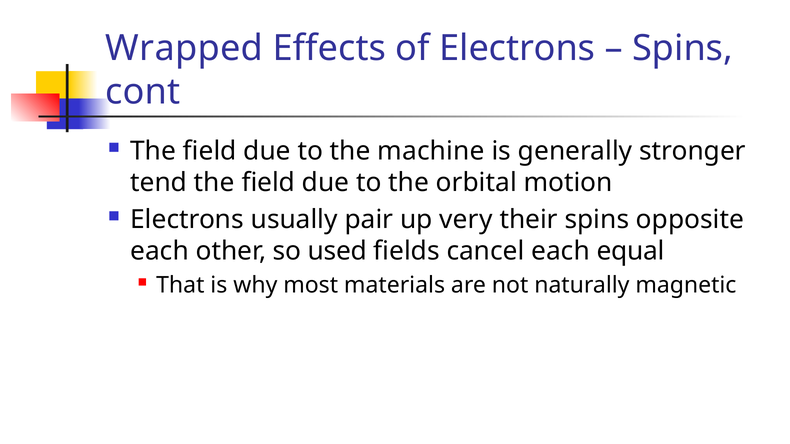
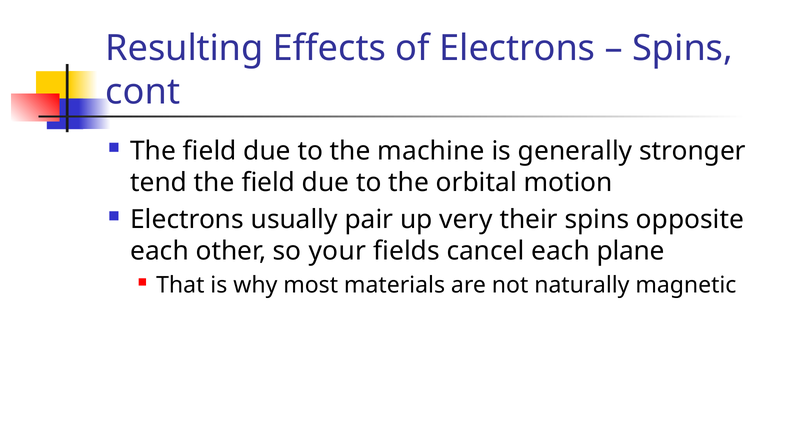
Wrapped: Wrapped -> Resulting
used: used -> your
equal: equal -> plane
